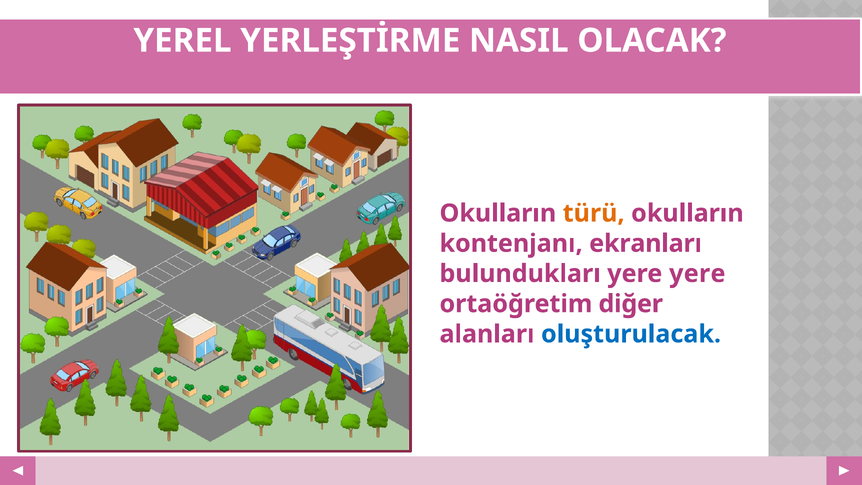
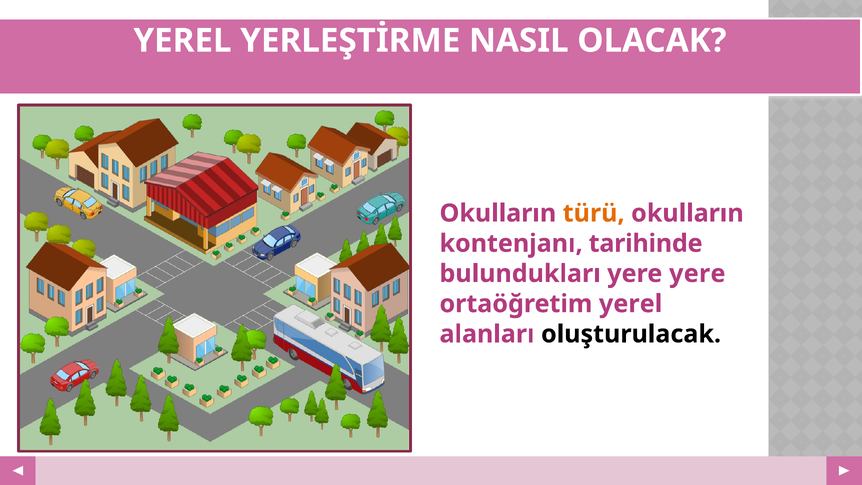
ekranları: ekranları -> tarihinde
ortaöğretim diğer: diğer -> yerel
oluşturulacak colour: blue -> black
